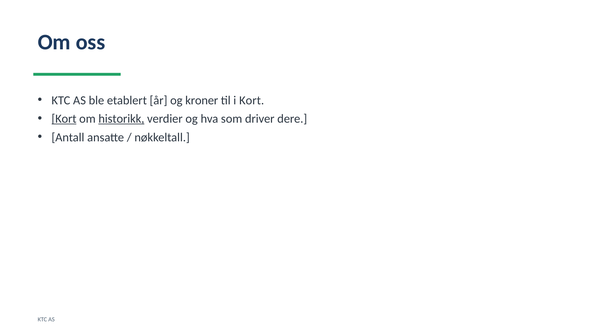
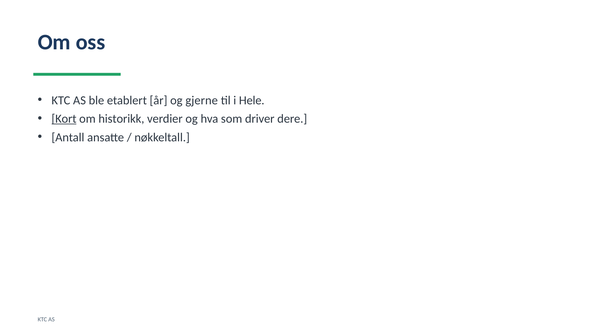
kroner: kroner -> gjerne
i Kort: Kort -> Hele
historikk underline: present -> none
